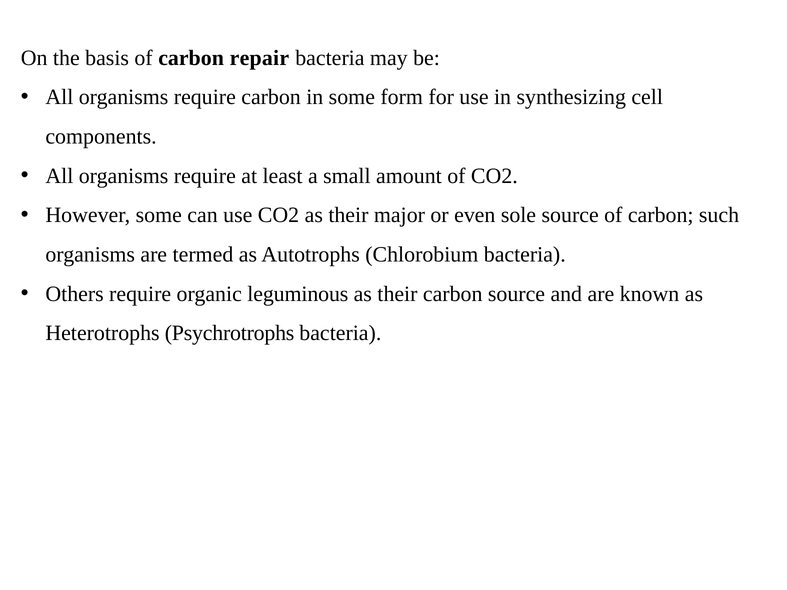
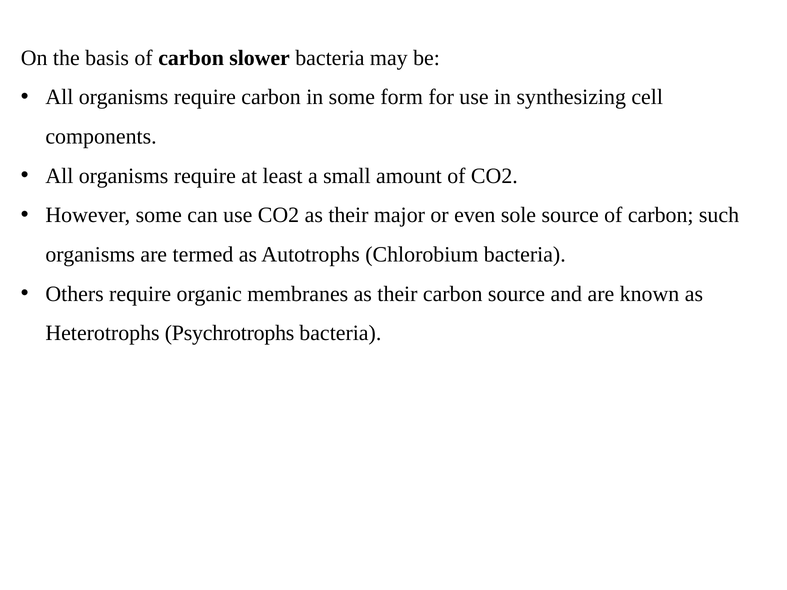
repair: repair -> slower
leguminous: leguminous -> membranes
